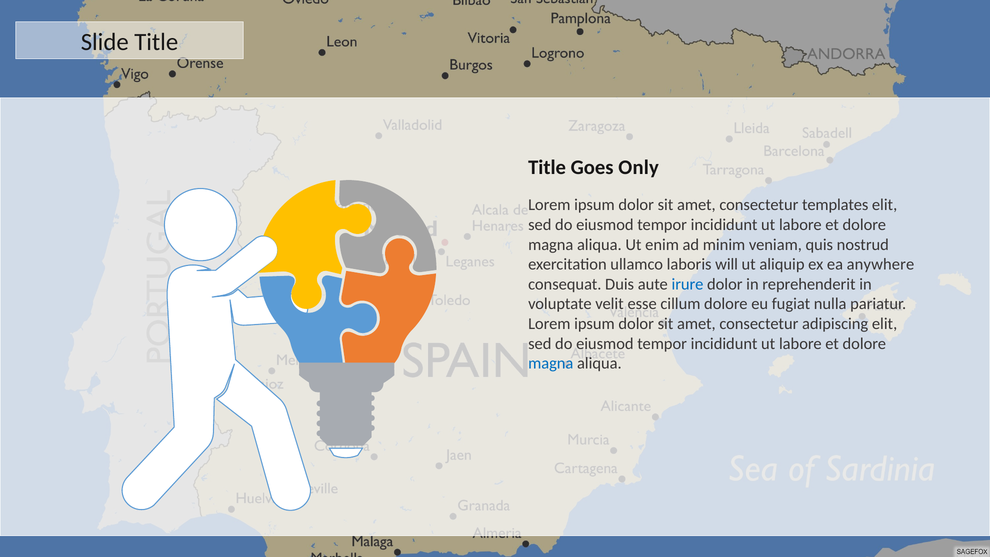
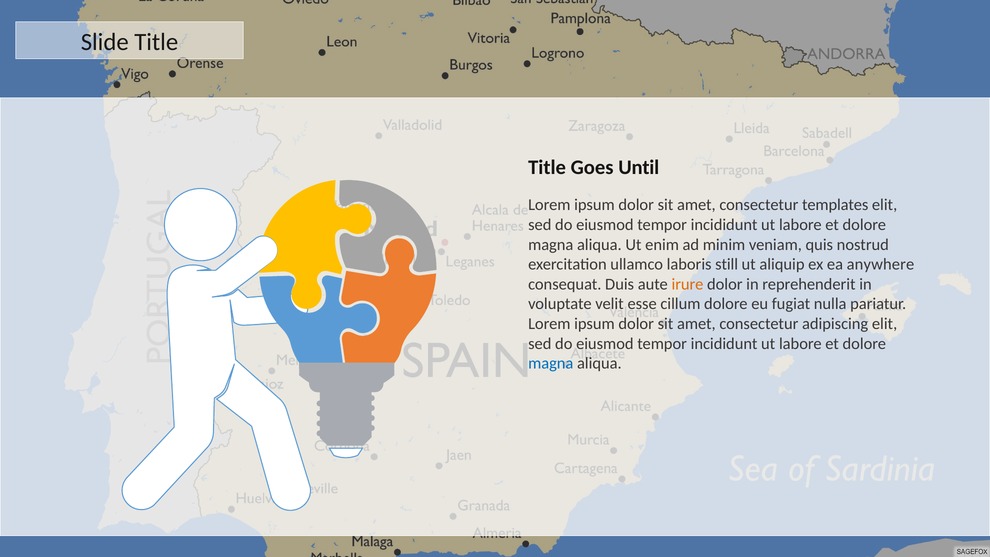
Only: Only -> Until
will: will -> still
irure colour: blue -> orange
